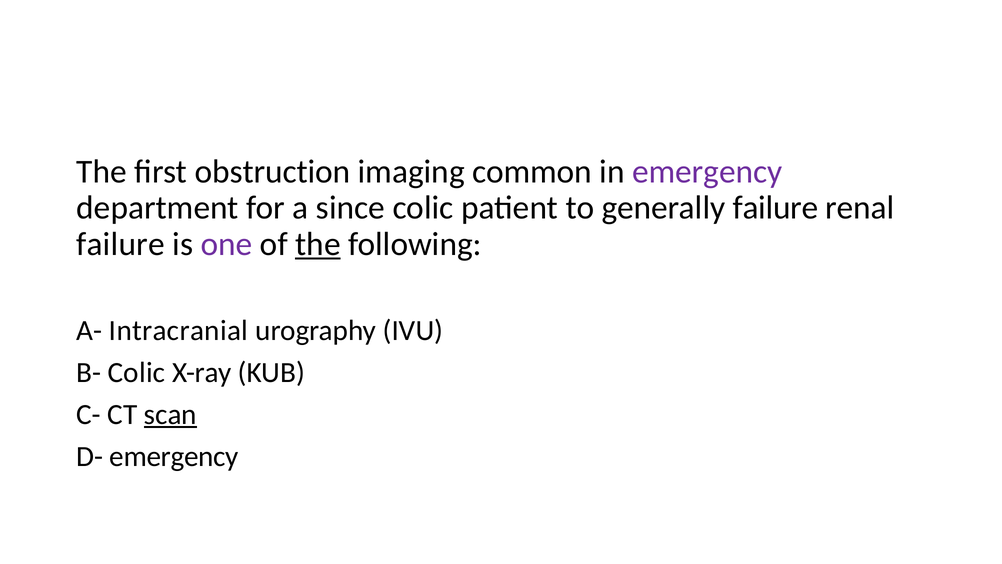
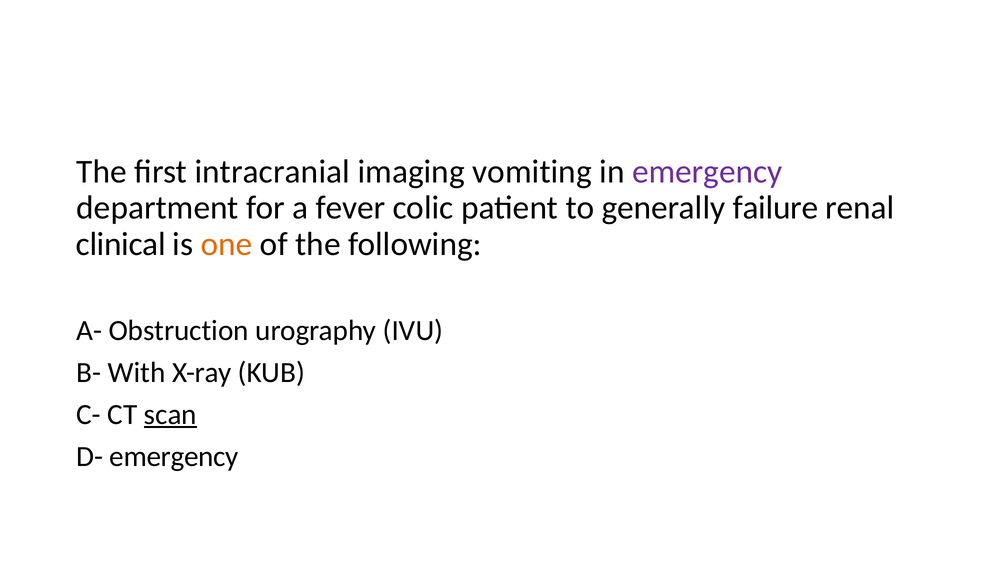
obstruction: obstruction -> intracranial
common: common -> vomiting
since: since -> fever
failure at (121, 244): failure -> clinical
one colour: purple -> orange
the at (318, 244) underline: present -> none
Intracranial: Intracranial -> Obstruction
B- Colic: Colic -> With
